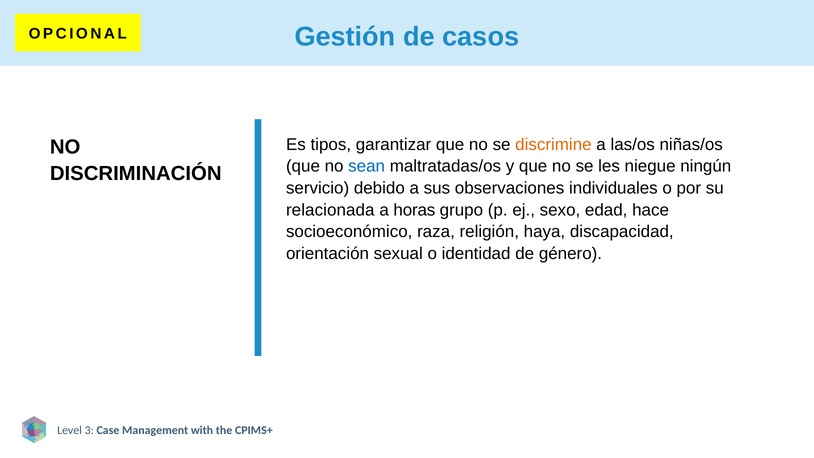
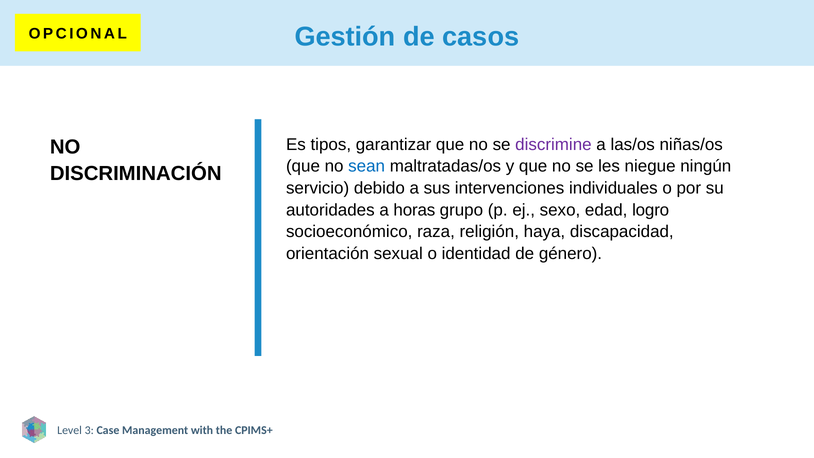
discrimine colour: orange -> purple
observaciones: observaciones -> intervenciones
relacionada: relacionada -> autoridades
hace: hace -> logro
